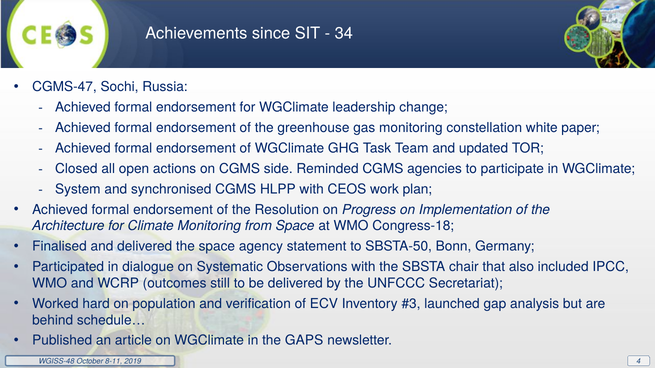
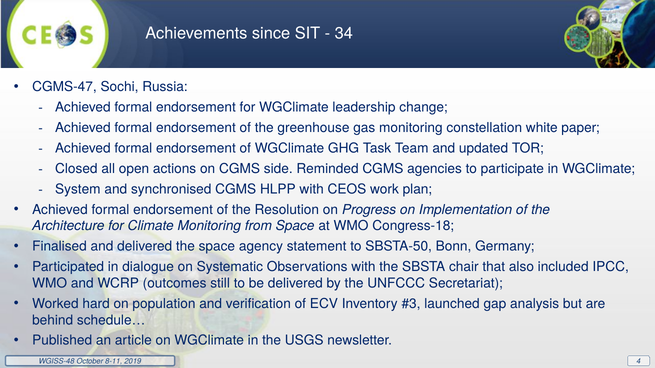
GAPS: GAPS -> USGS
